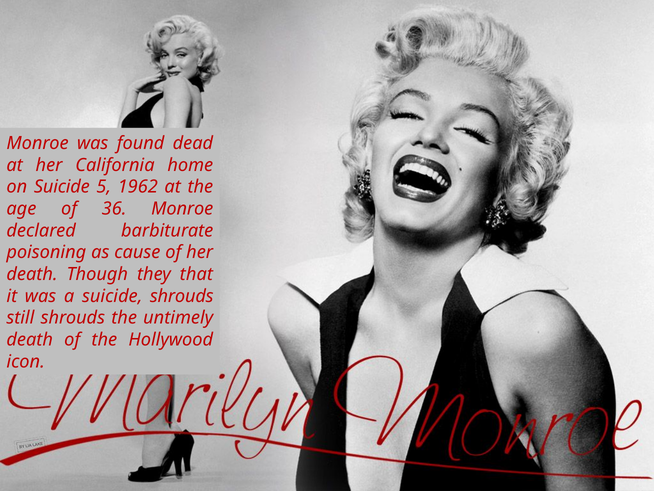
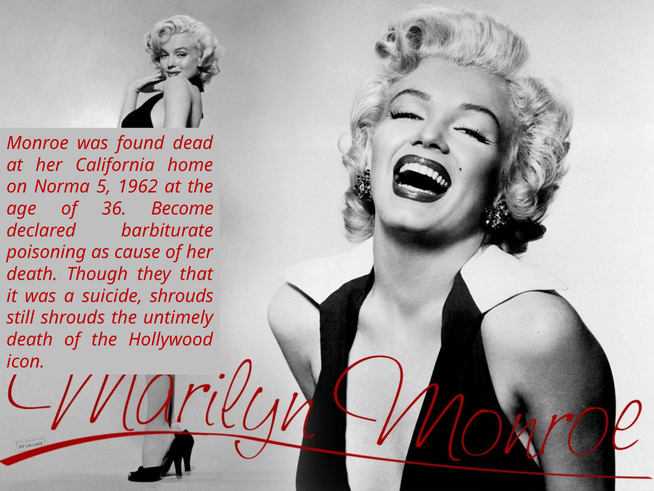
on Suicide: Suicide -> Norma
36 Monroe: Monroe -> Become
